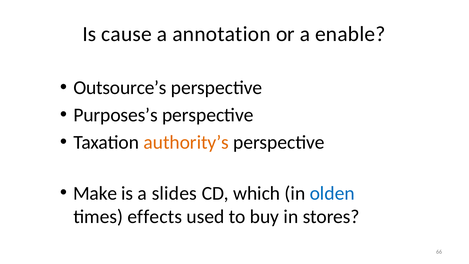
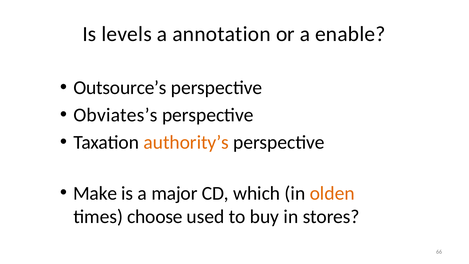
cause: cause -> levels
Purposes’s: Purposes’s -> Obviates’s
slides: slides -> major
olden colour: blue -> orange
effects: effects -> choose
